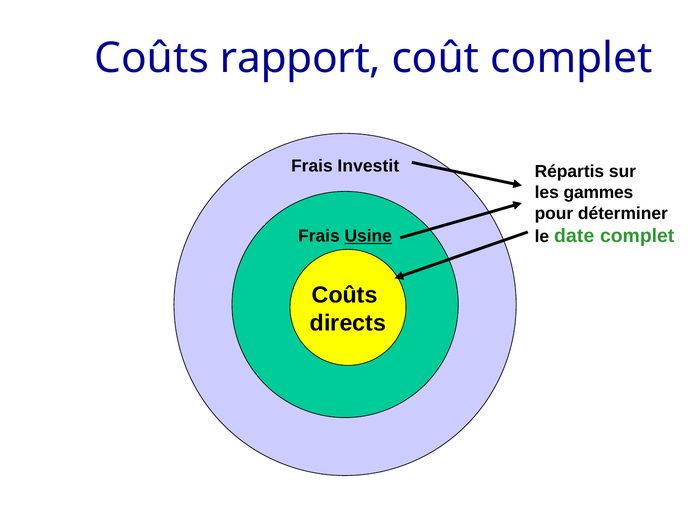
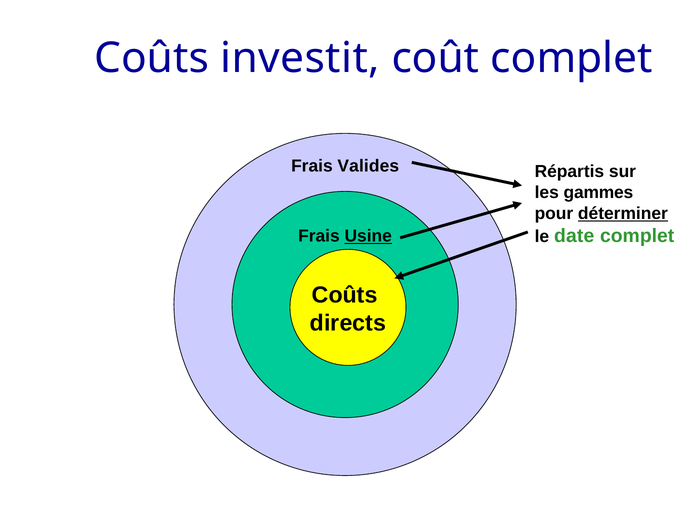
rapport: rapport -> investit
Investit: Investit -> Valides
déterminer underline: none -> present
